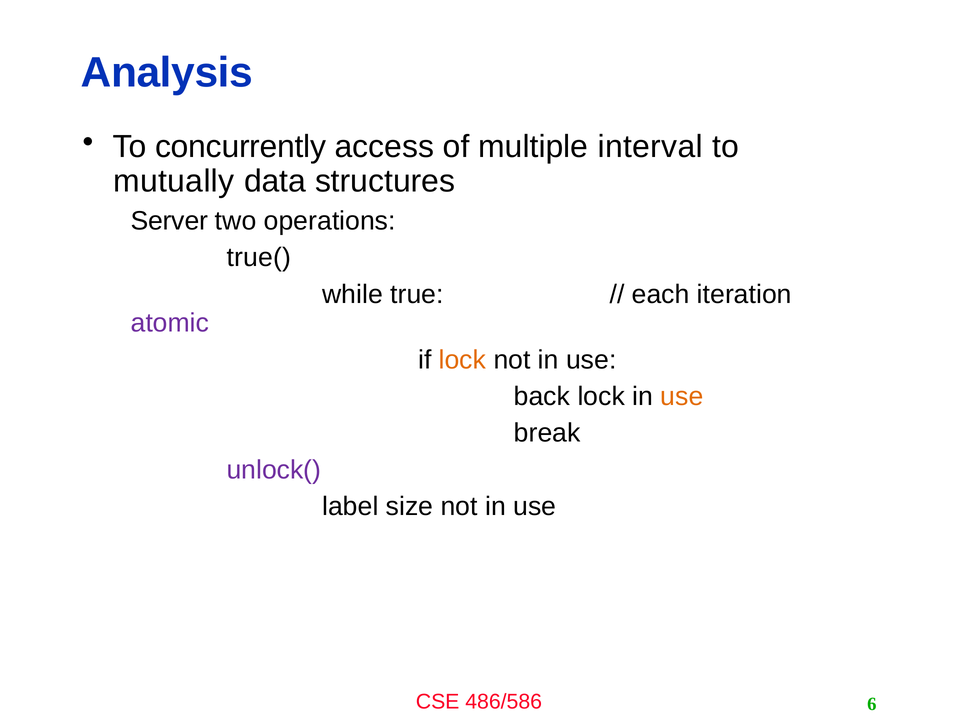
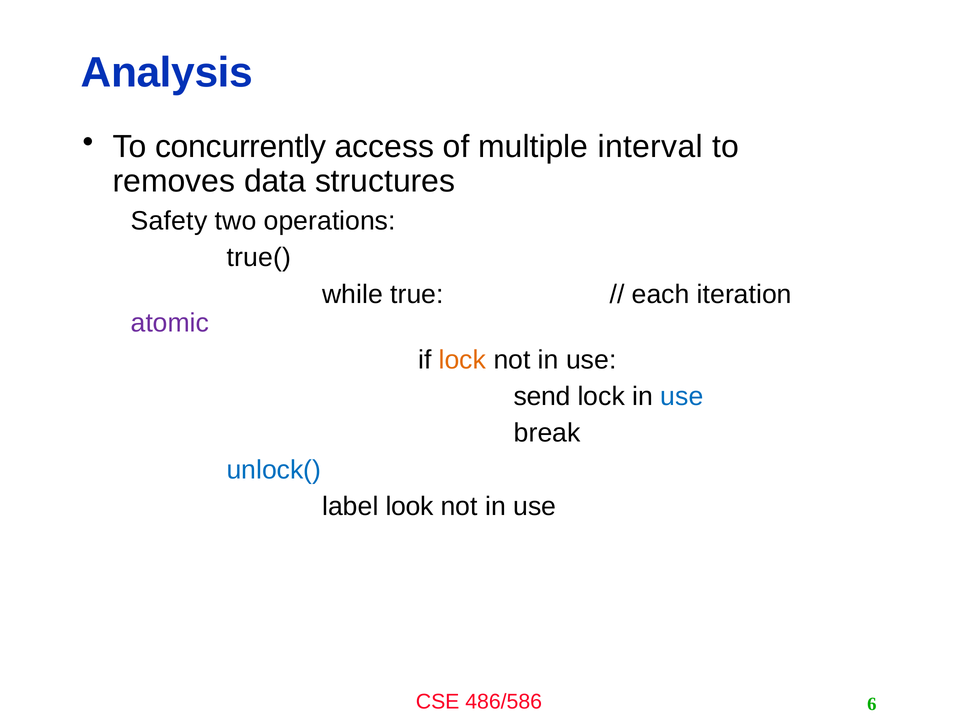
mutually: mutually -> removes
Server: Server -> Safety
back: back -> send
use at (682, 397) colour: orange -> blue
unlock( colour: purple -> blue
size: size -> look
